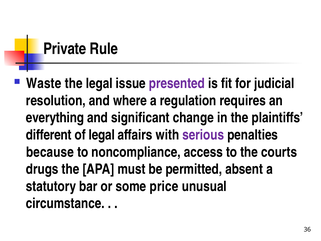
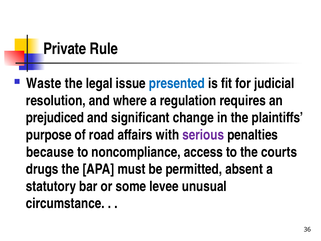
presented colour: purple -> blue
everything: everything -> prejudiced
different: different -> purpose
of legal: legal -> road
price: price -> levee
